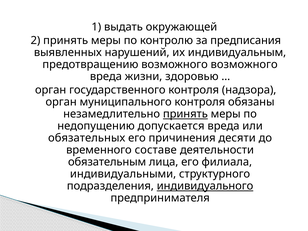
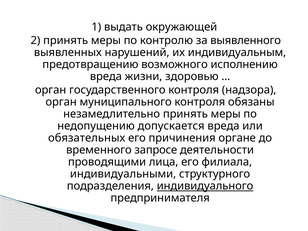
предписания: предписания -> выявленного
возможного возможного: возможного -> исполнению
принять at (185, 114) underline: present -> none
десяти: десяти -> органе
составе: составе -> запросе
обязательным: обязательным -> проводящими
